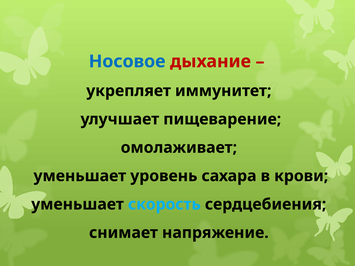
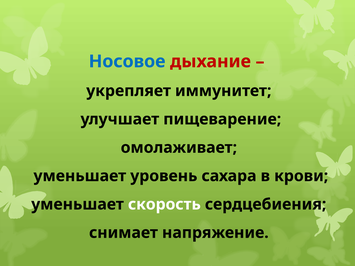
скорость colour: light blue -> white
